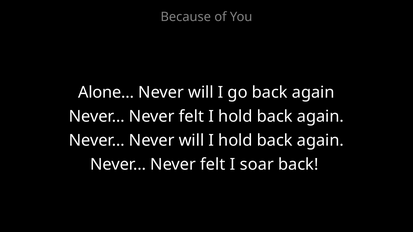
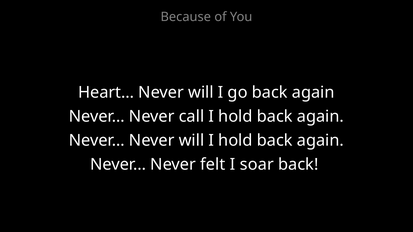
Alone…: Alone… -> Heart…
felt at (191, 117): felt -> call
